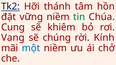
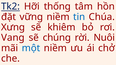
thánh: thánh -> thống
tin colour: green -> blue
Cung: Cung -> Xưng
Kính: Kính -> Nuôi
